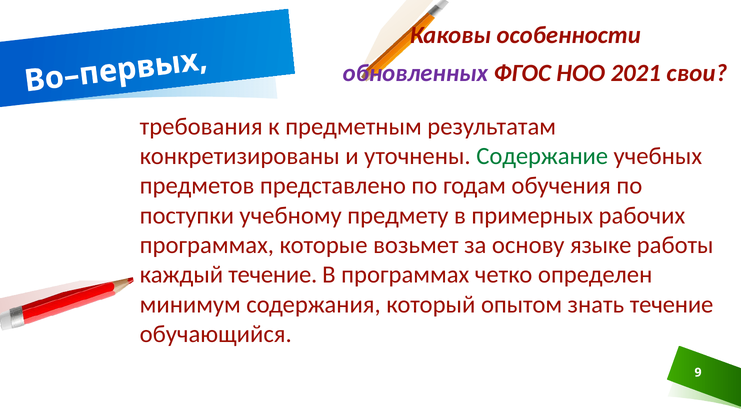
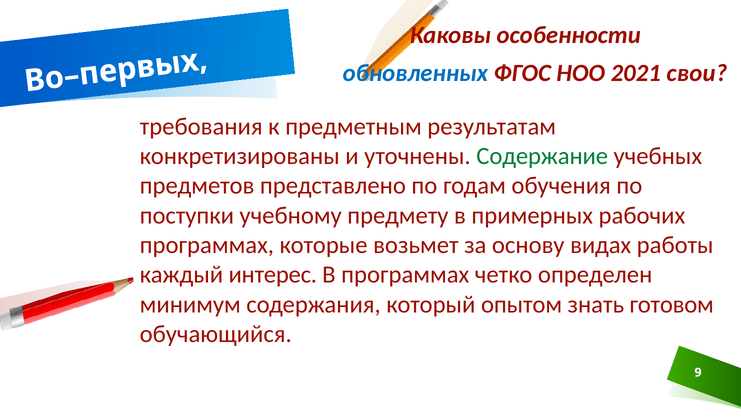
обновленных colour: purple -> blue
языке: языке -> видах
каждый течение: течение -> интерес
знать течение: течение -> готовом
